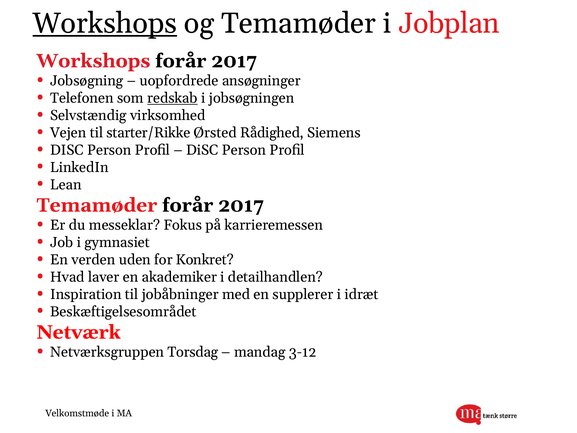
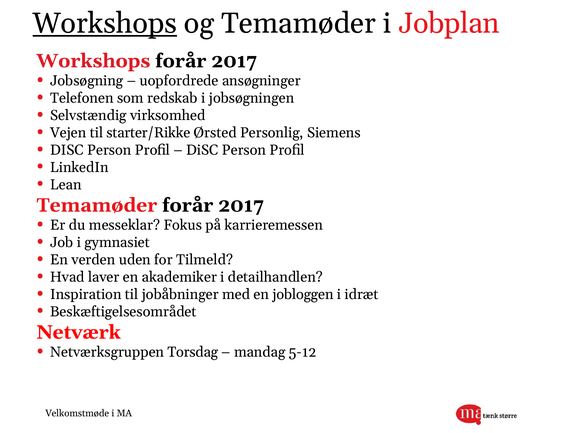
redskab underline: present -> none
Rådighed: Rådighed -> Personlig
Konkret: Konkret -> Tilmeld
supplerer: supplerer -> jobloggen
3-12: 3-12 -> 5-12
